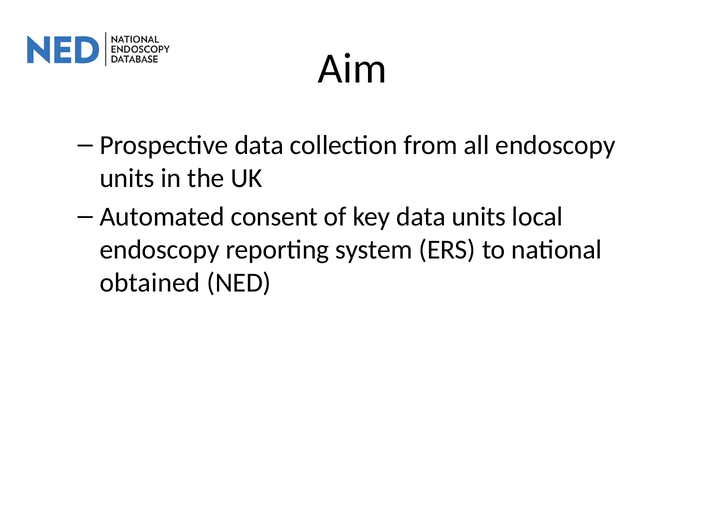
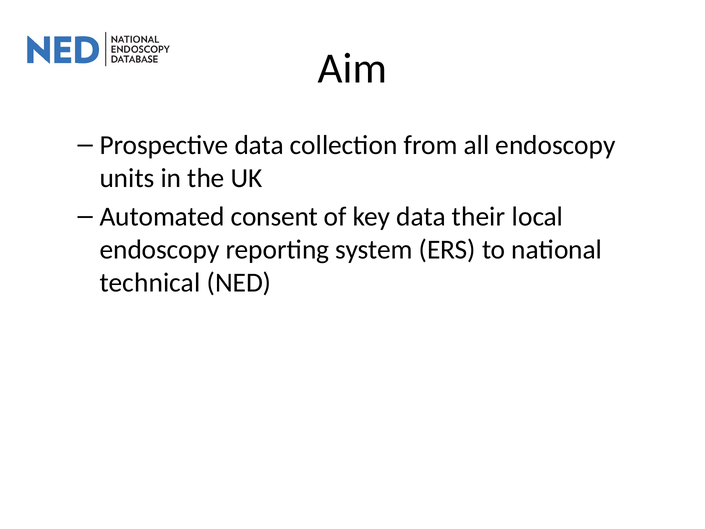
data units: units -> their
obtained: obtained -> technical
